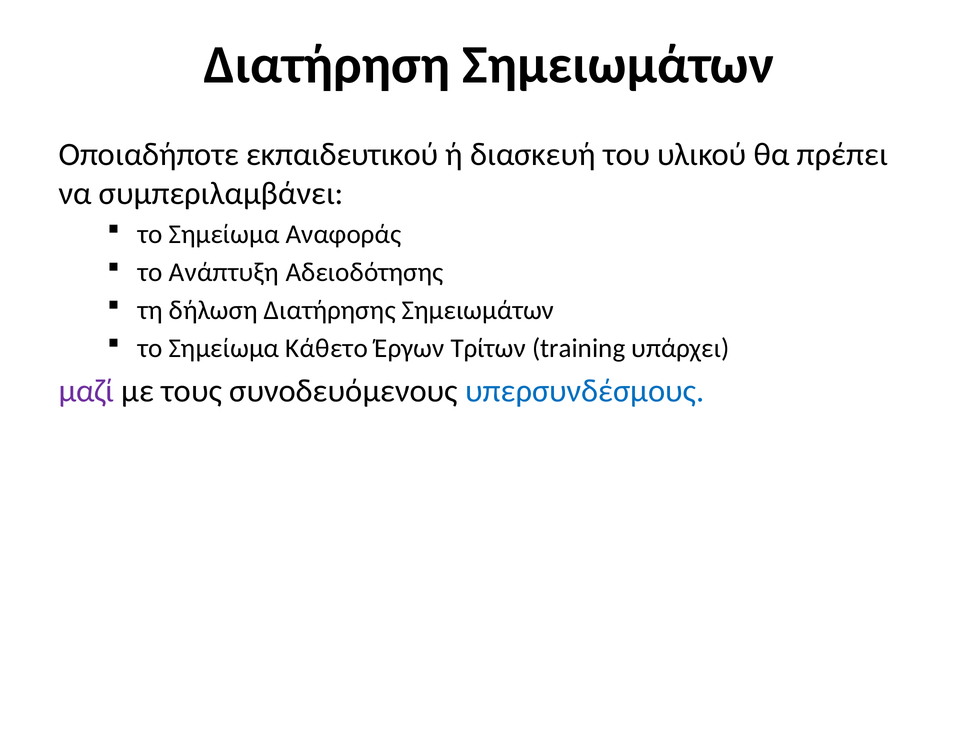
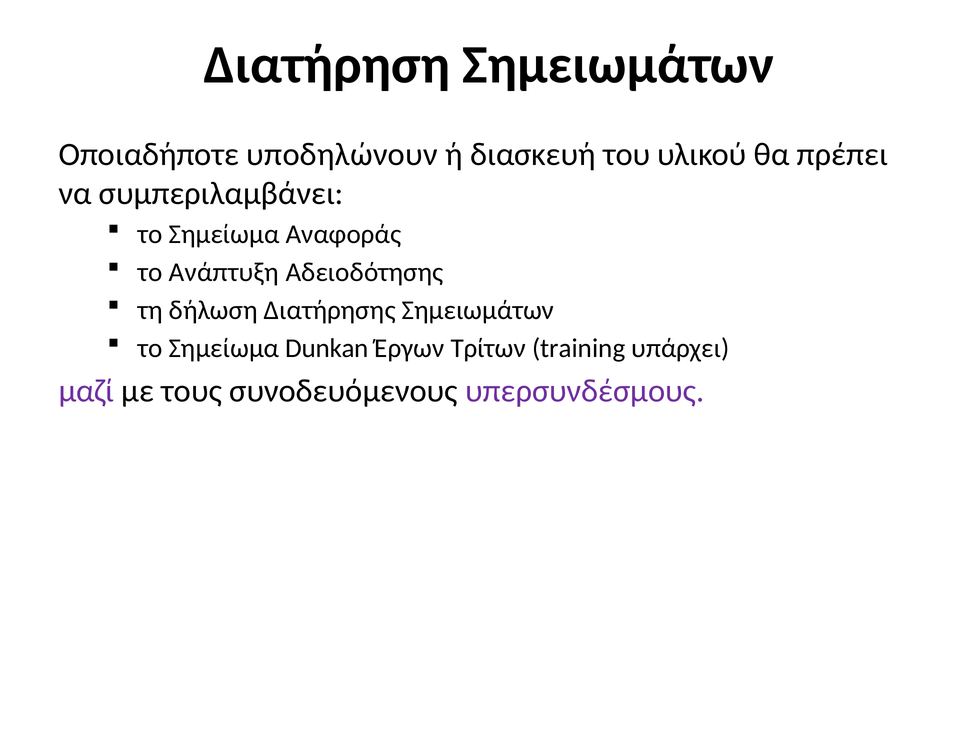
εκπαιδευτικού: εκπαιδευτικού -> υποδηλώνουν
Κάθετο: Κάθετο -> Dunkan
υπερσυνδέσμους colour: blue -> purple
